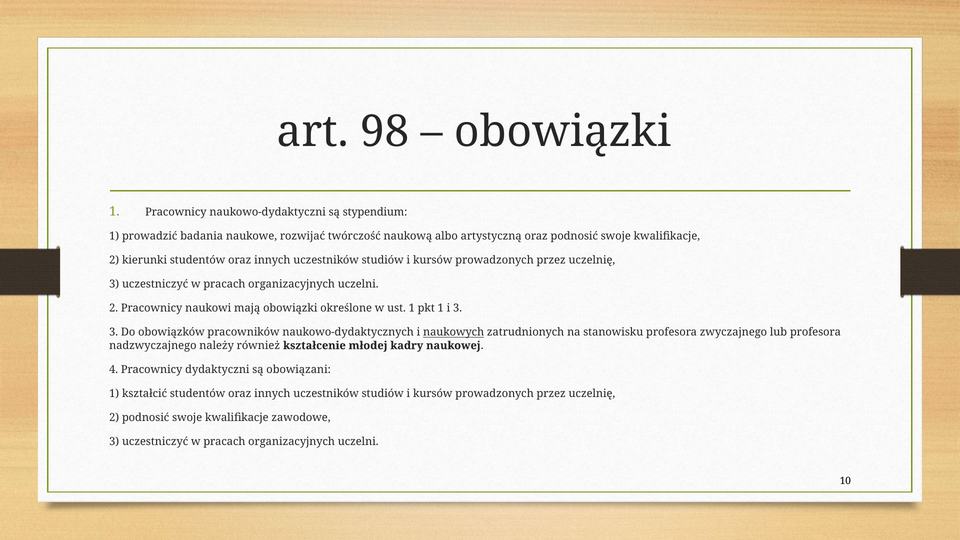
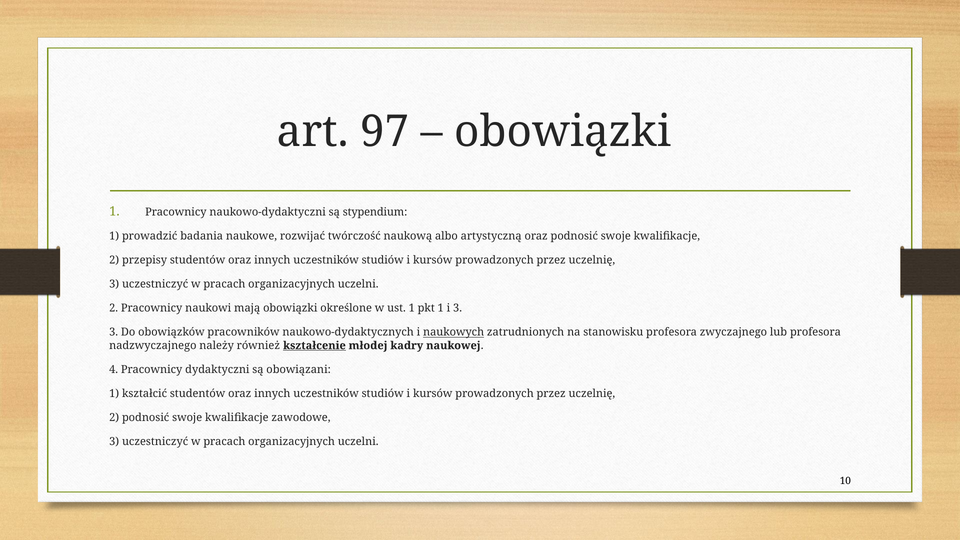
98: 98 -> 97
kierunki: kierunki -> przepisy
kształcenie underline: none -> present
